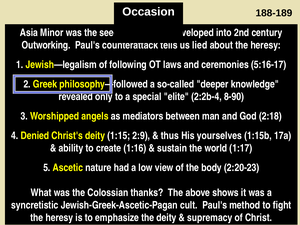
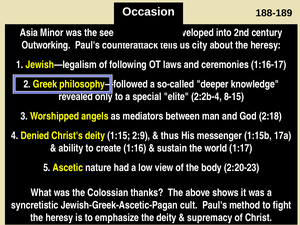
lied: lied -> city
5:16-17: 5:16-17 -> 1:16-17
8-90: 8-90 -> 8-15
yourselves: yourselves -> messenger
